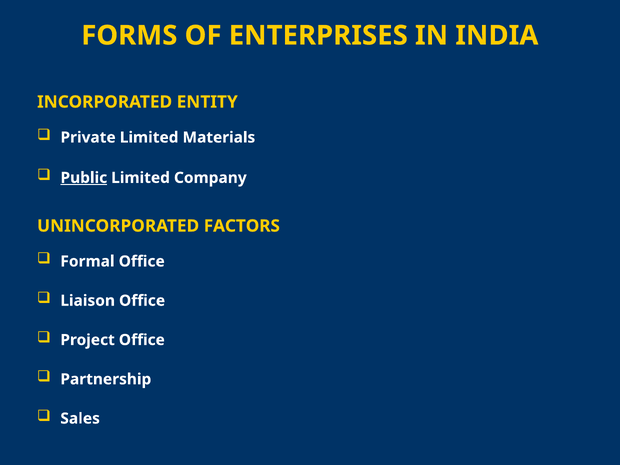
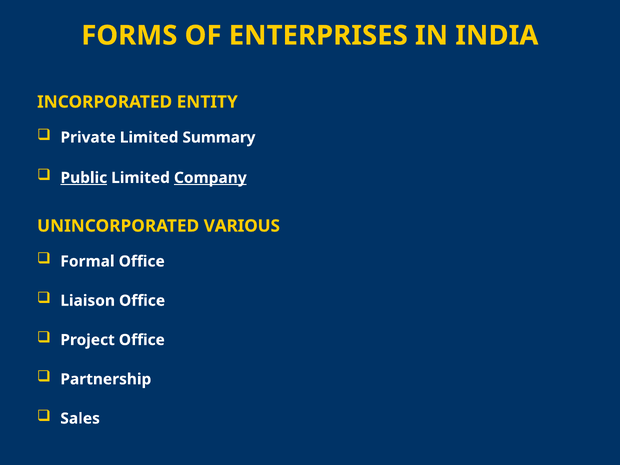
Materials: Materials -> Summary
Company underline: none -> present
FACTORS: FACTORS -> VARIOUS
